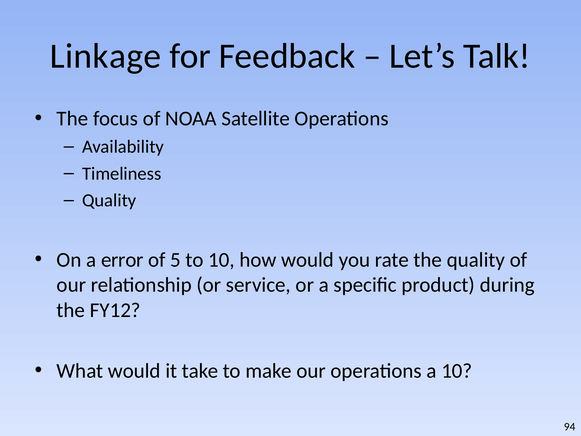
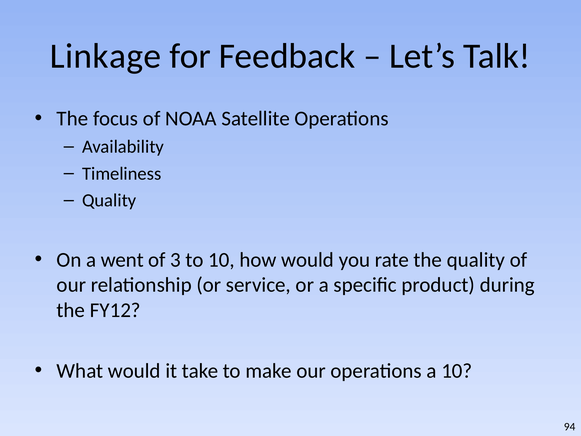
error: error -> went
5: 5 -> 3
